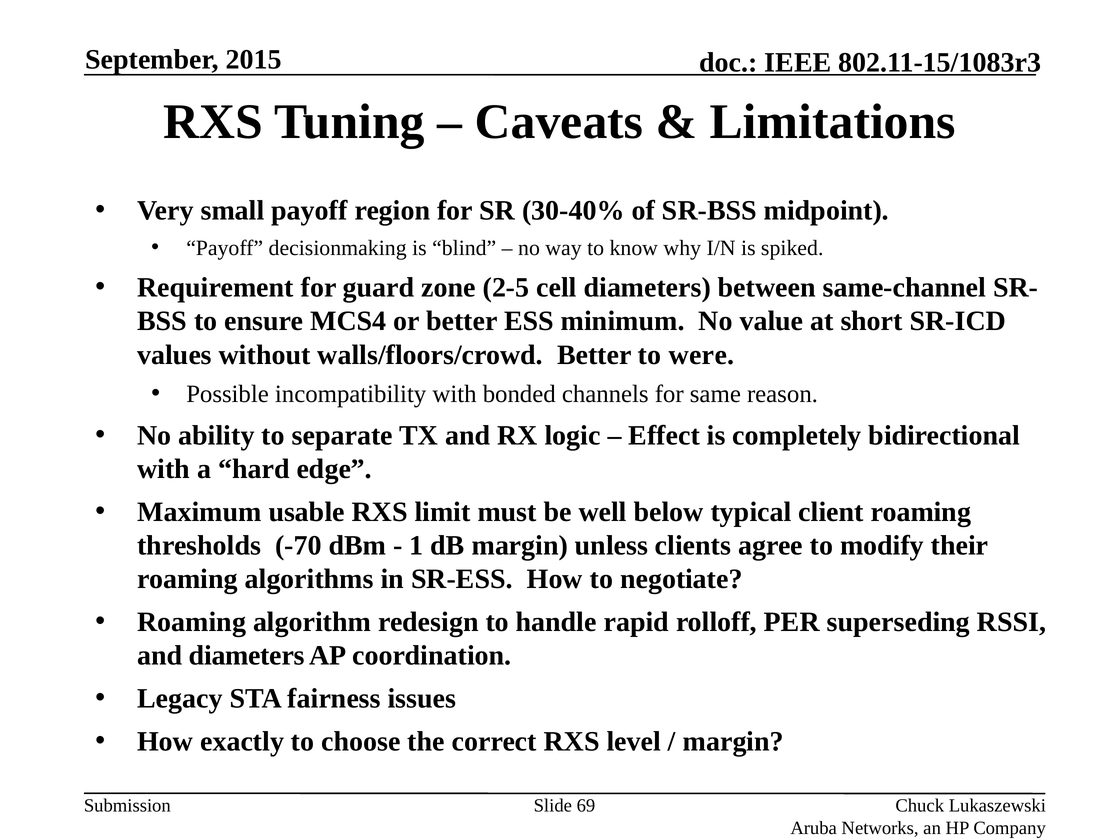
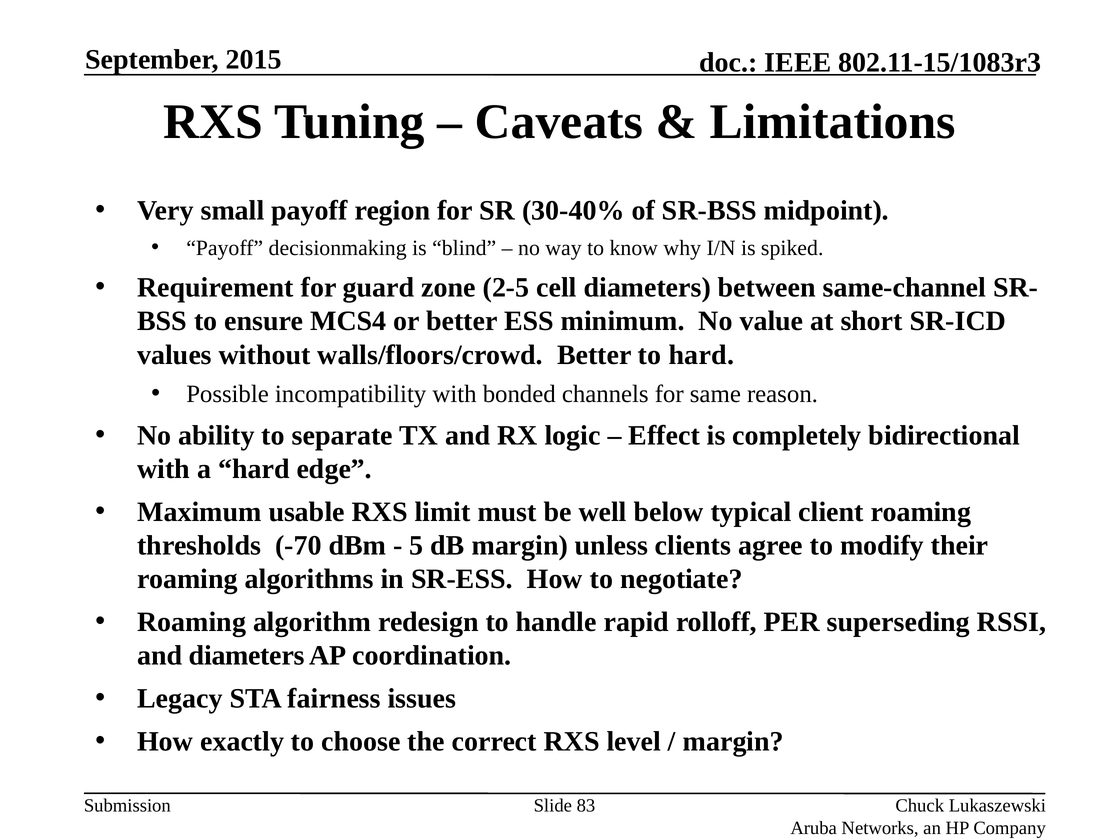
to were: were -> hard
1: 1 -> 5
69: 69 -> 83
